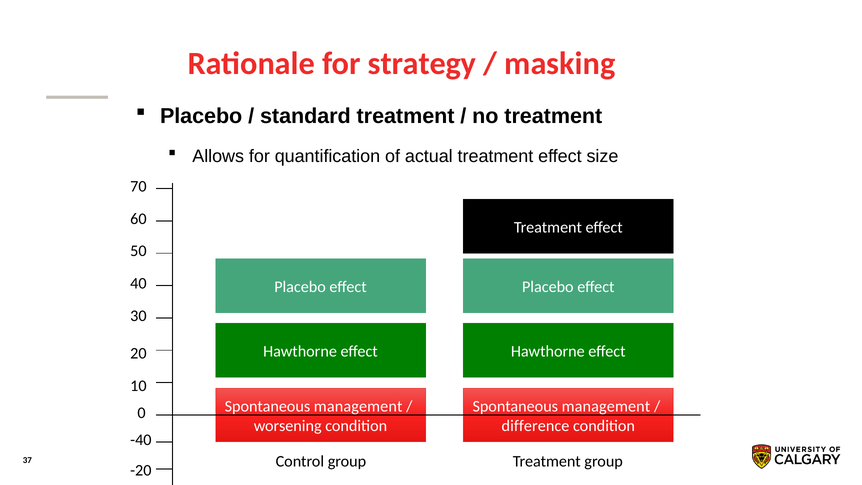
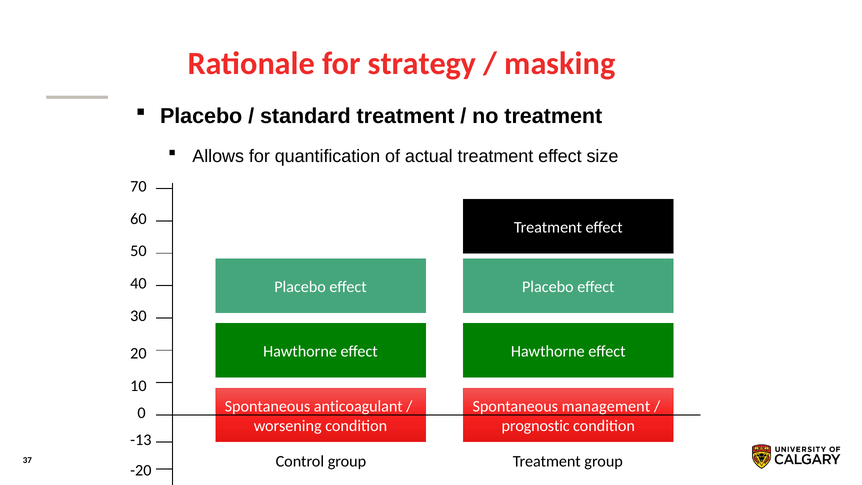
management at (358, 406): management -> anticoagulant
difference: difference -> prognostic
-40: -40 -> -13
